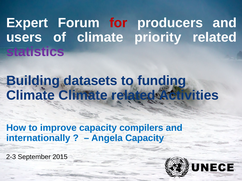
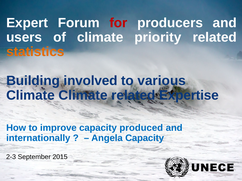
statistics colour: purple -> orange
datasets: datasets -> involved
funding: funding -> various
Activities: Activities -> Expertise
compilers: compilers -> produced
